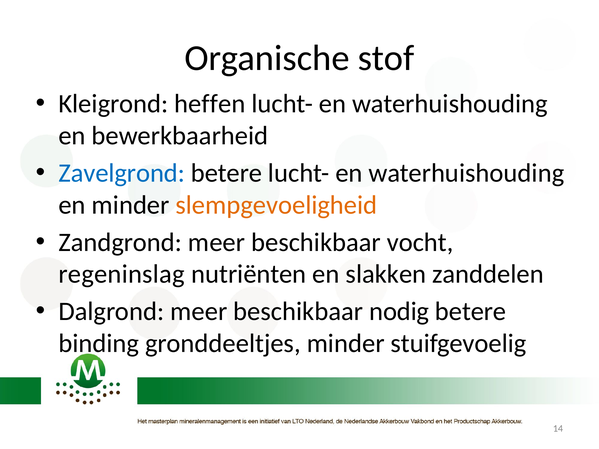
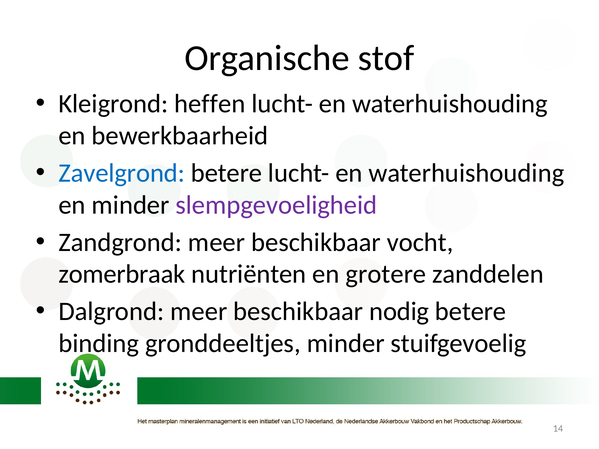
slempgevoeligheid colour: orange -> purple
regeninslag: regeninslag -> zomerbraak
slakken: slakken -> grotere
